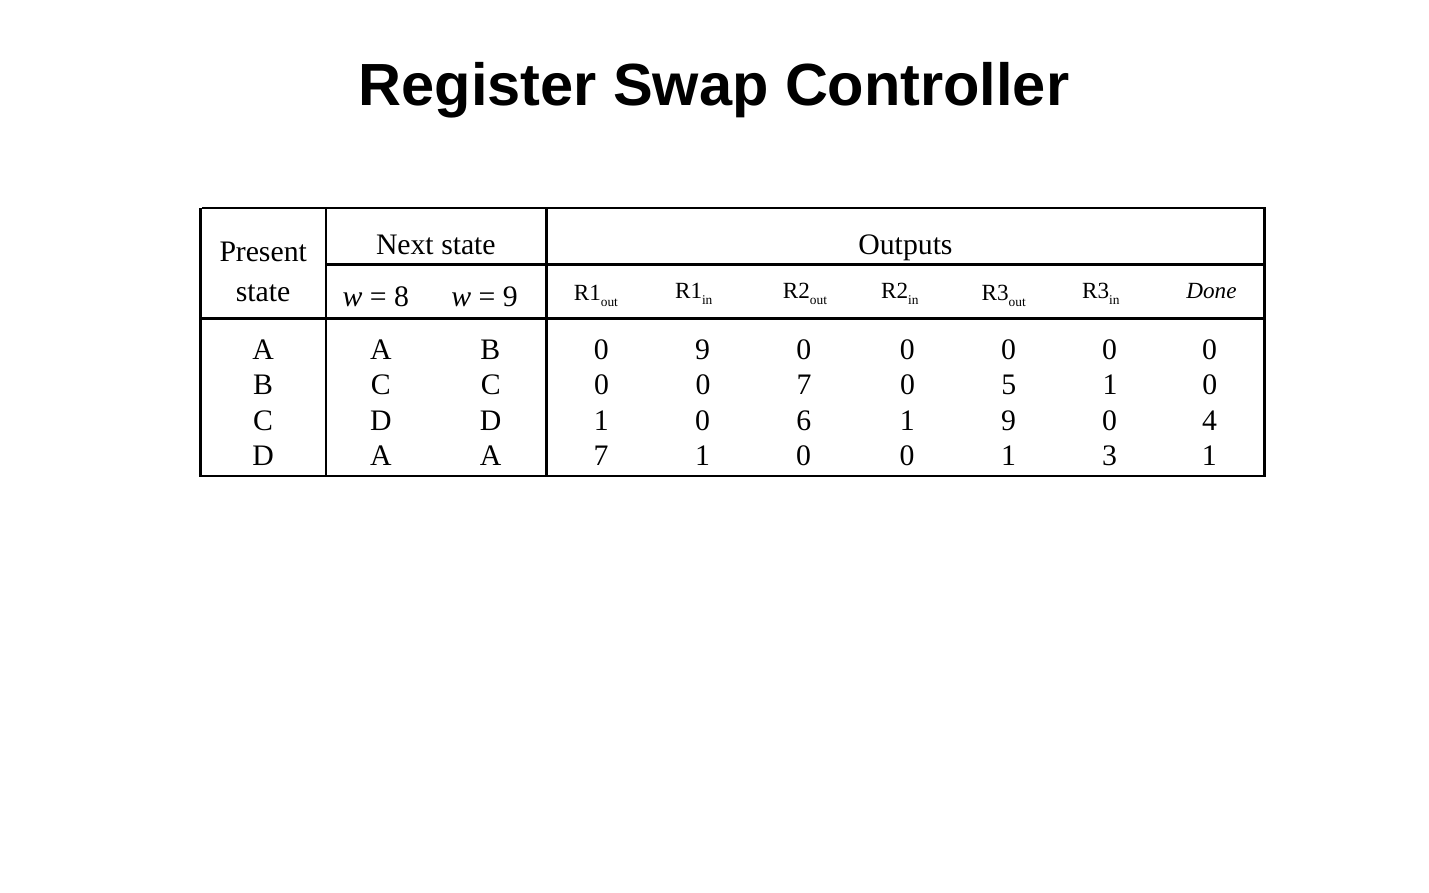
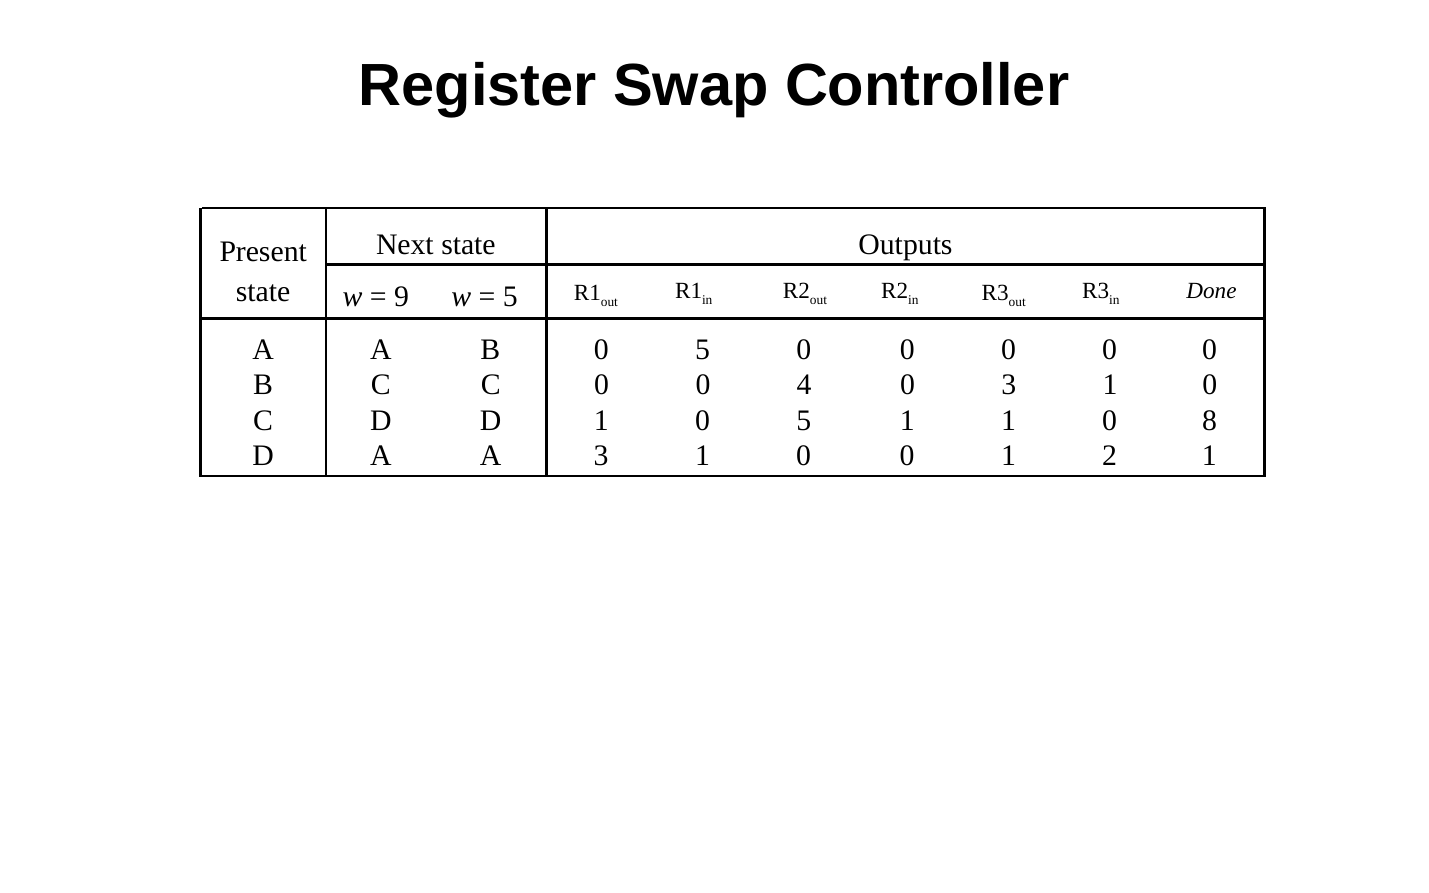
8: 8 -> 9
9 at (510, 297): 9 -> 5
B 0 9: 9 -> 5
0 7: 7 -> 4
0 5: 5 -> 3
1 0 6: 6 -> 5
1 9: 9 -> 1
4: 4 -> 8
A 7: 7 -> 3
3: 3 -> 2
